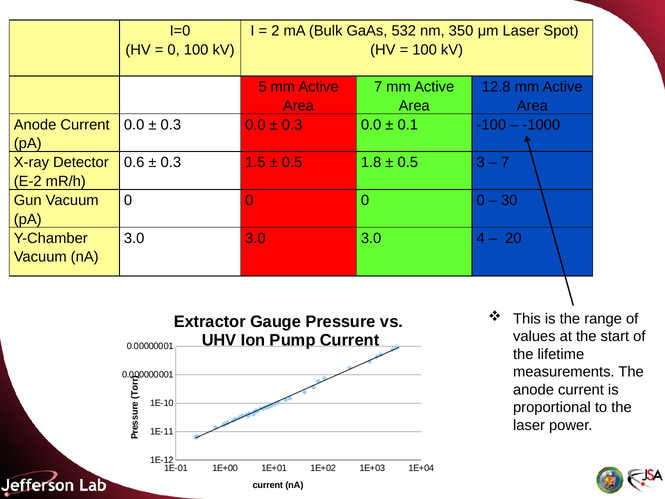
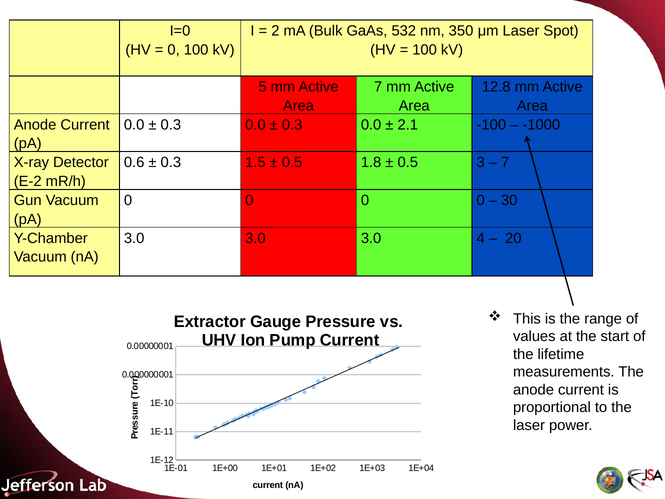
0.1: 0.1 -> 2.1
